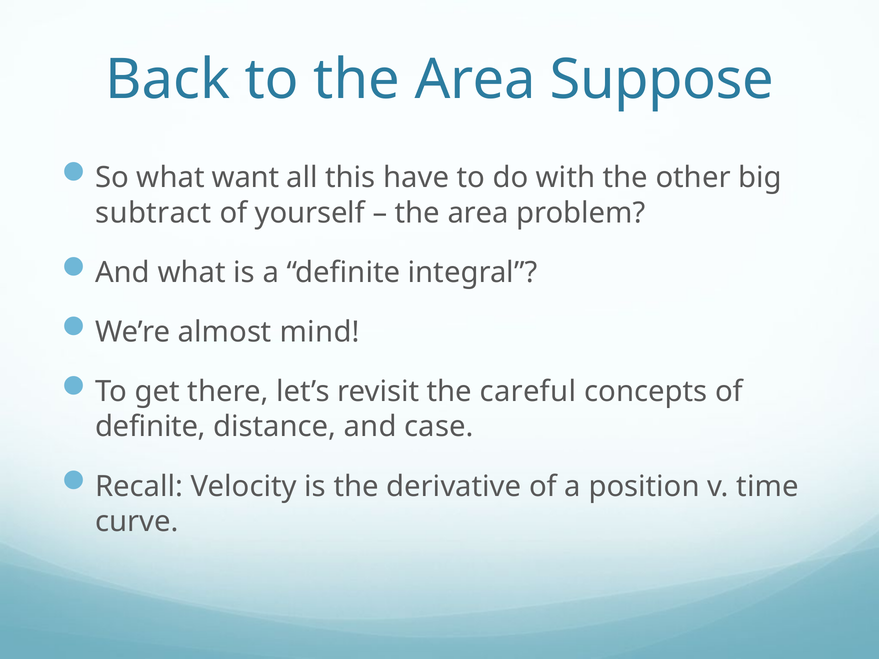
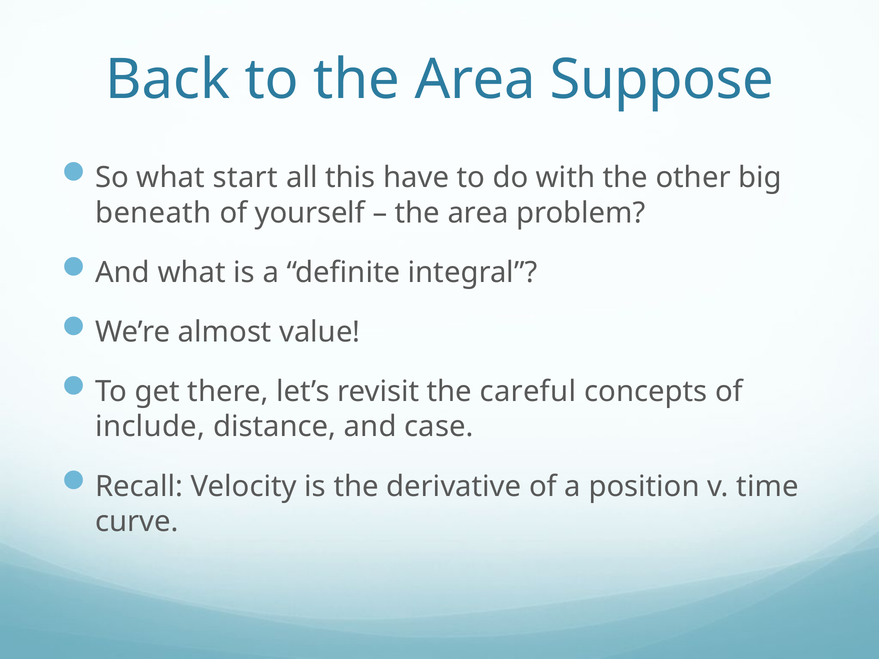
want: want -> start
subtract: subtract -> beneath
mind: mind -> value
definite at (150, 427): definite -> include
